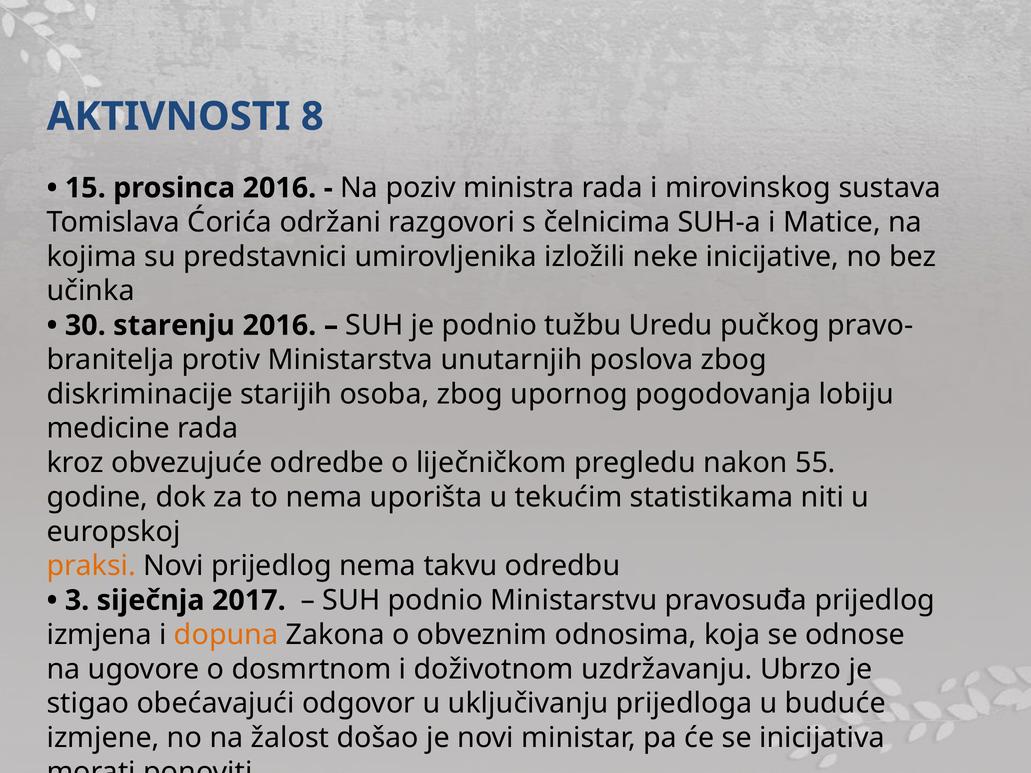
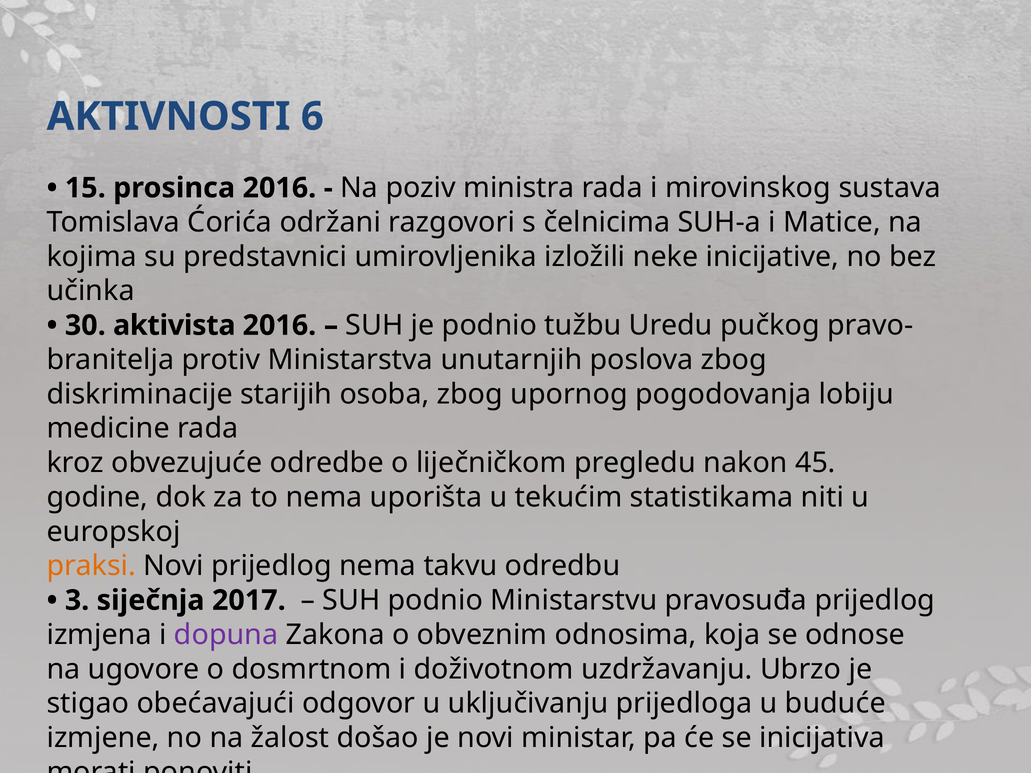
8: 8 -> 6
starenju: starenju -> aktivista
55: 55 -> 45
dopuna colour: orange -> purple
